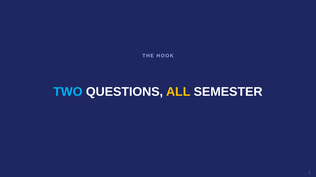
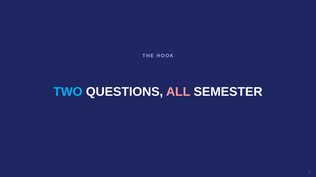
ALL colour: yellow -> pink
